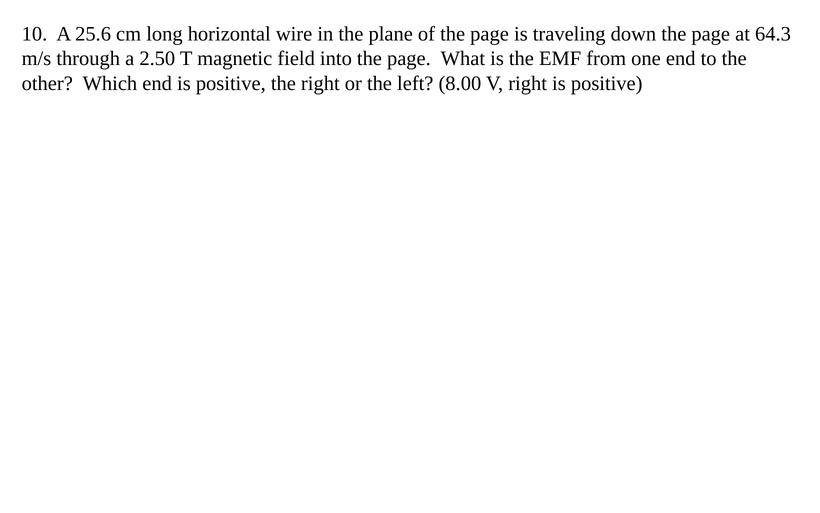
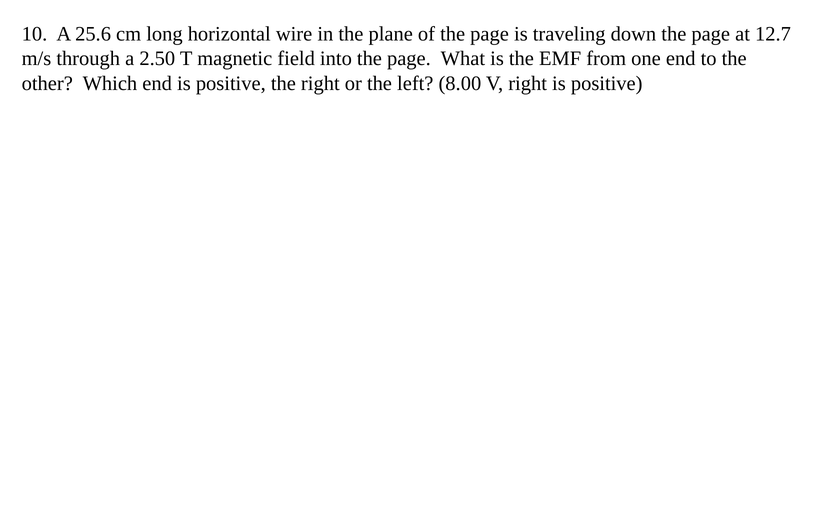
64.3: 64.3 -> 12.7
